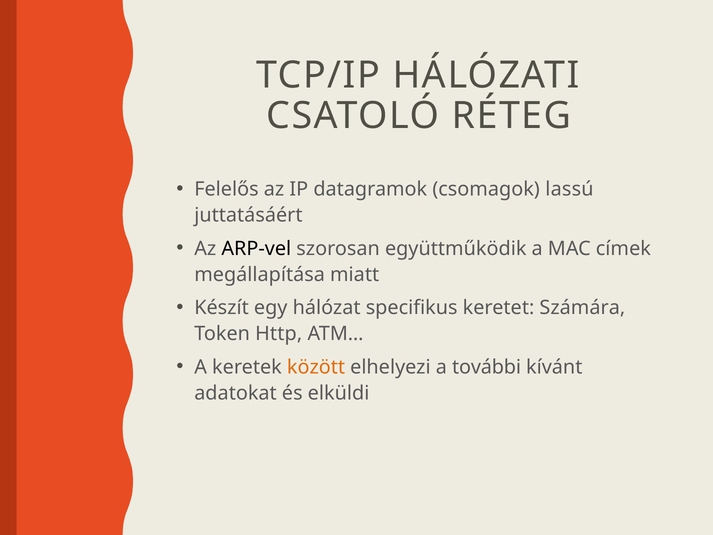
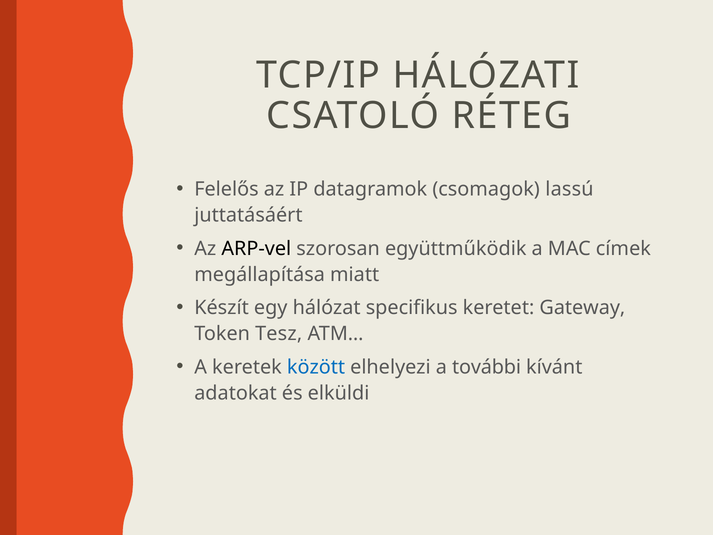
Számára: Számára -> Gateway
Http: Http -> Tesz
között colour: orange -> blue
